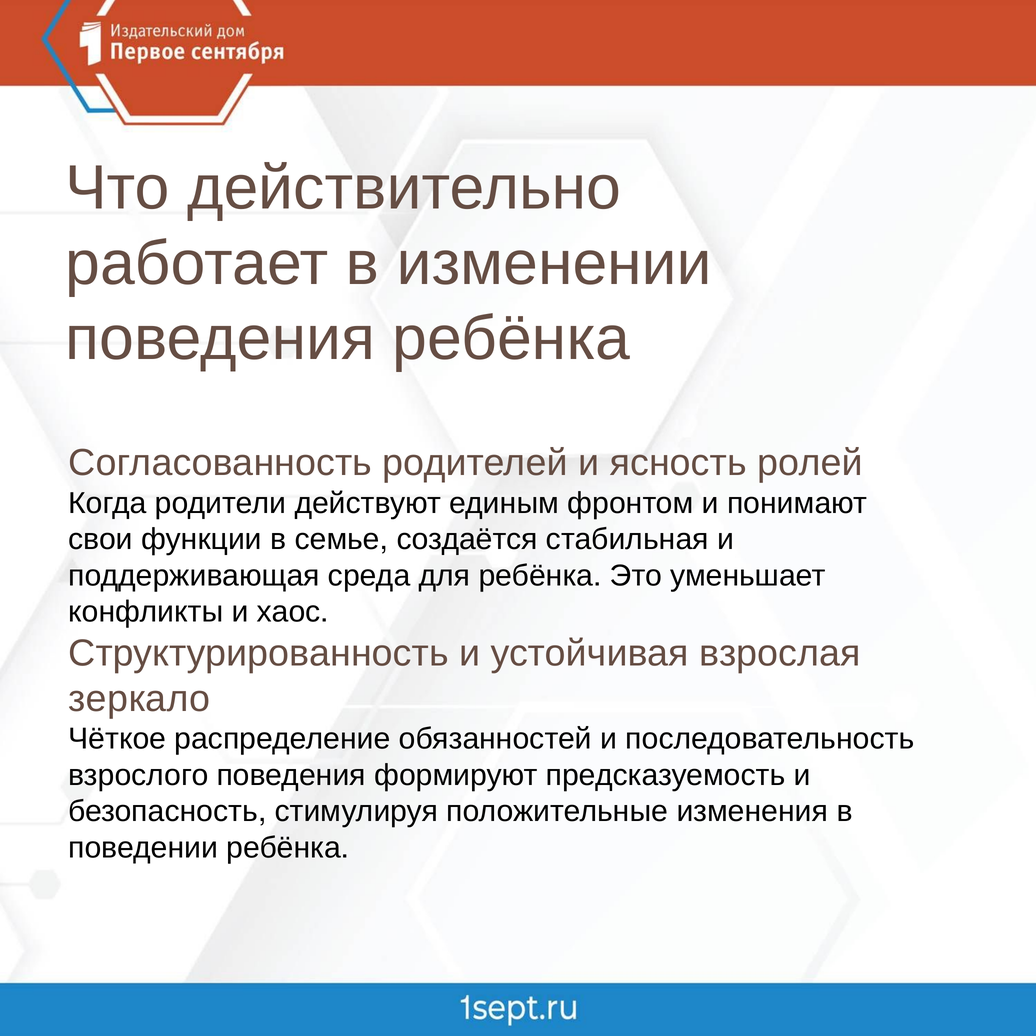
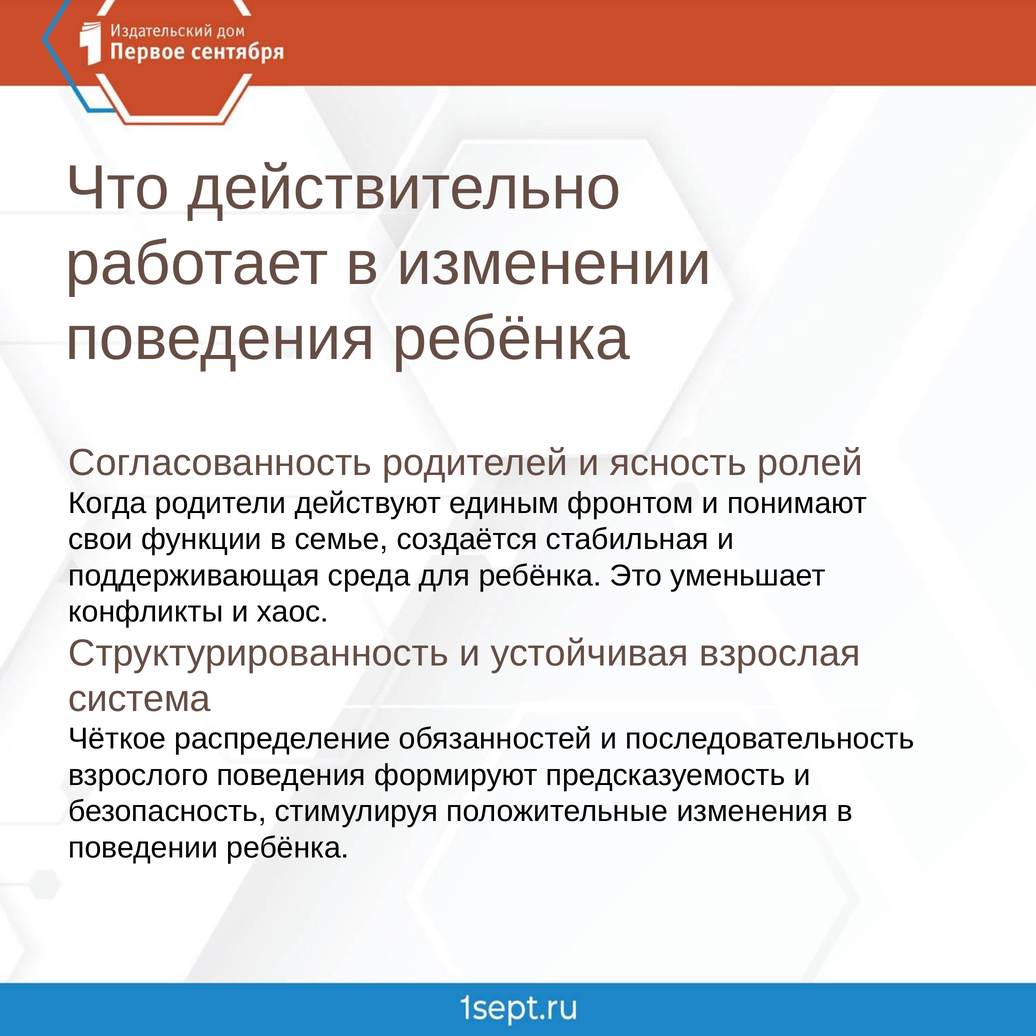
зеркало: зеркало -> система
